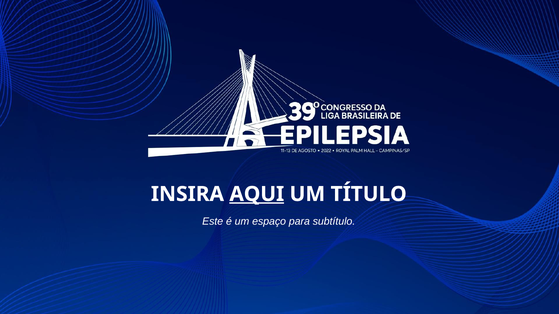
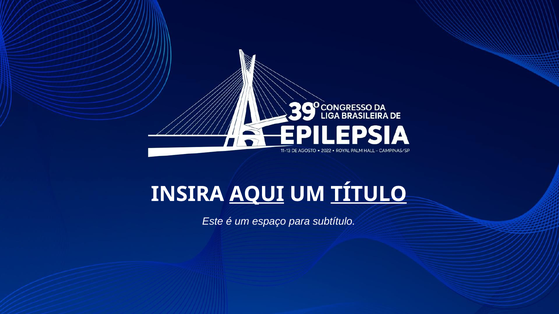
TÍTULO underline: none -> present
